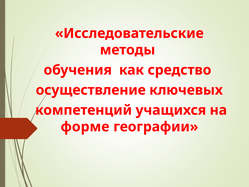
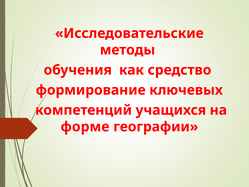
осуществление: осуществление -> формирование
